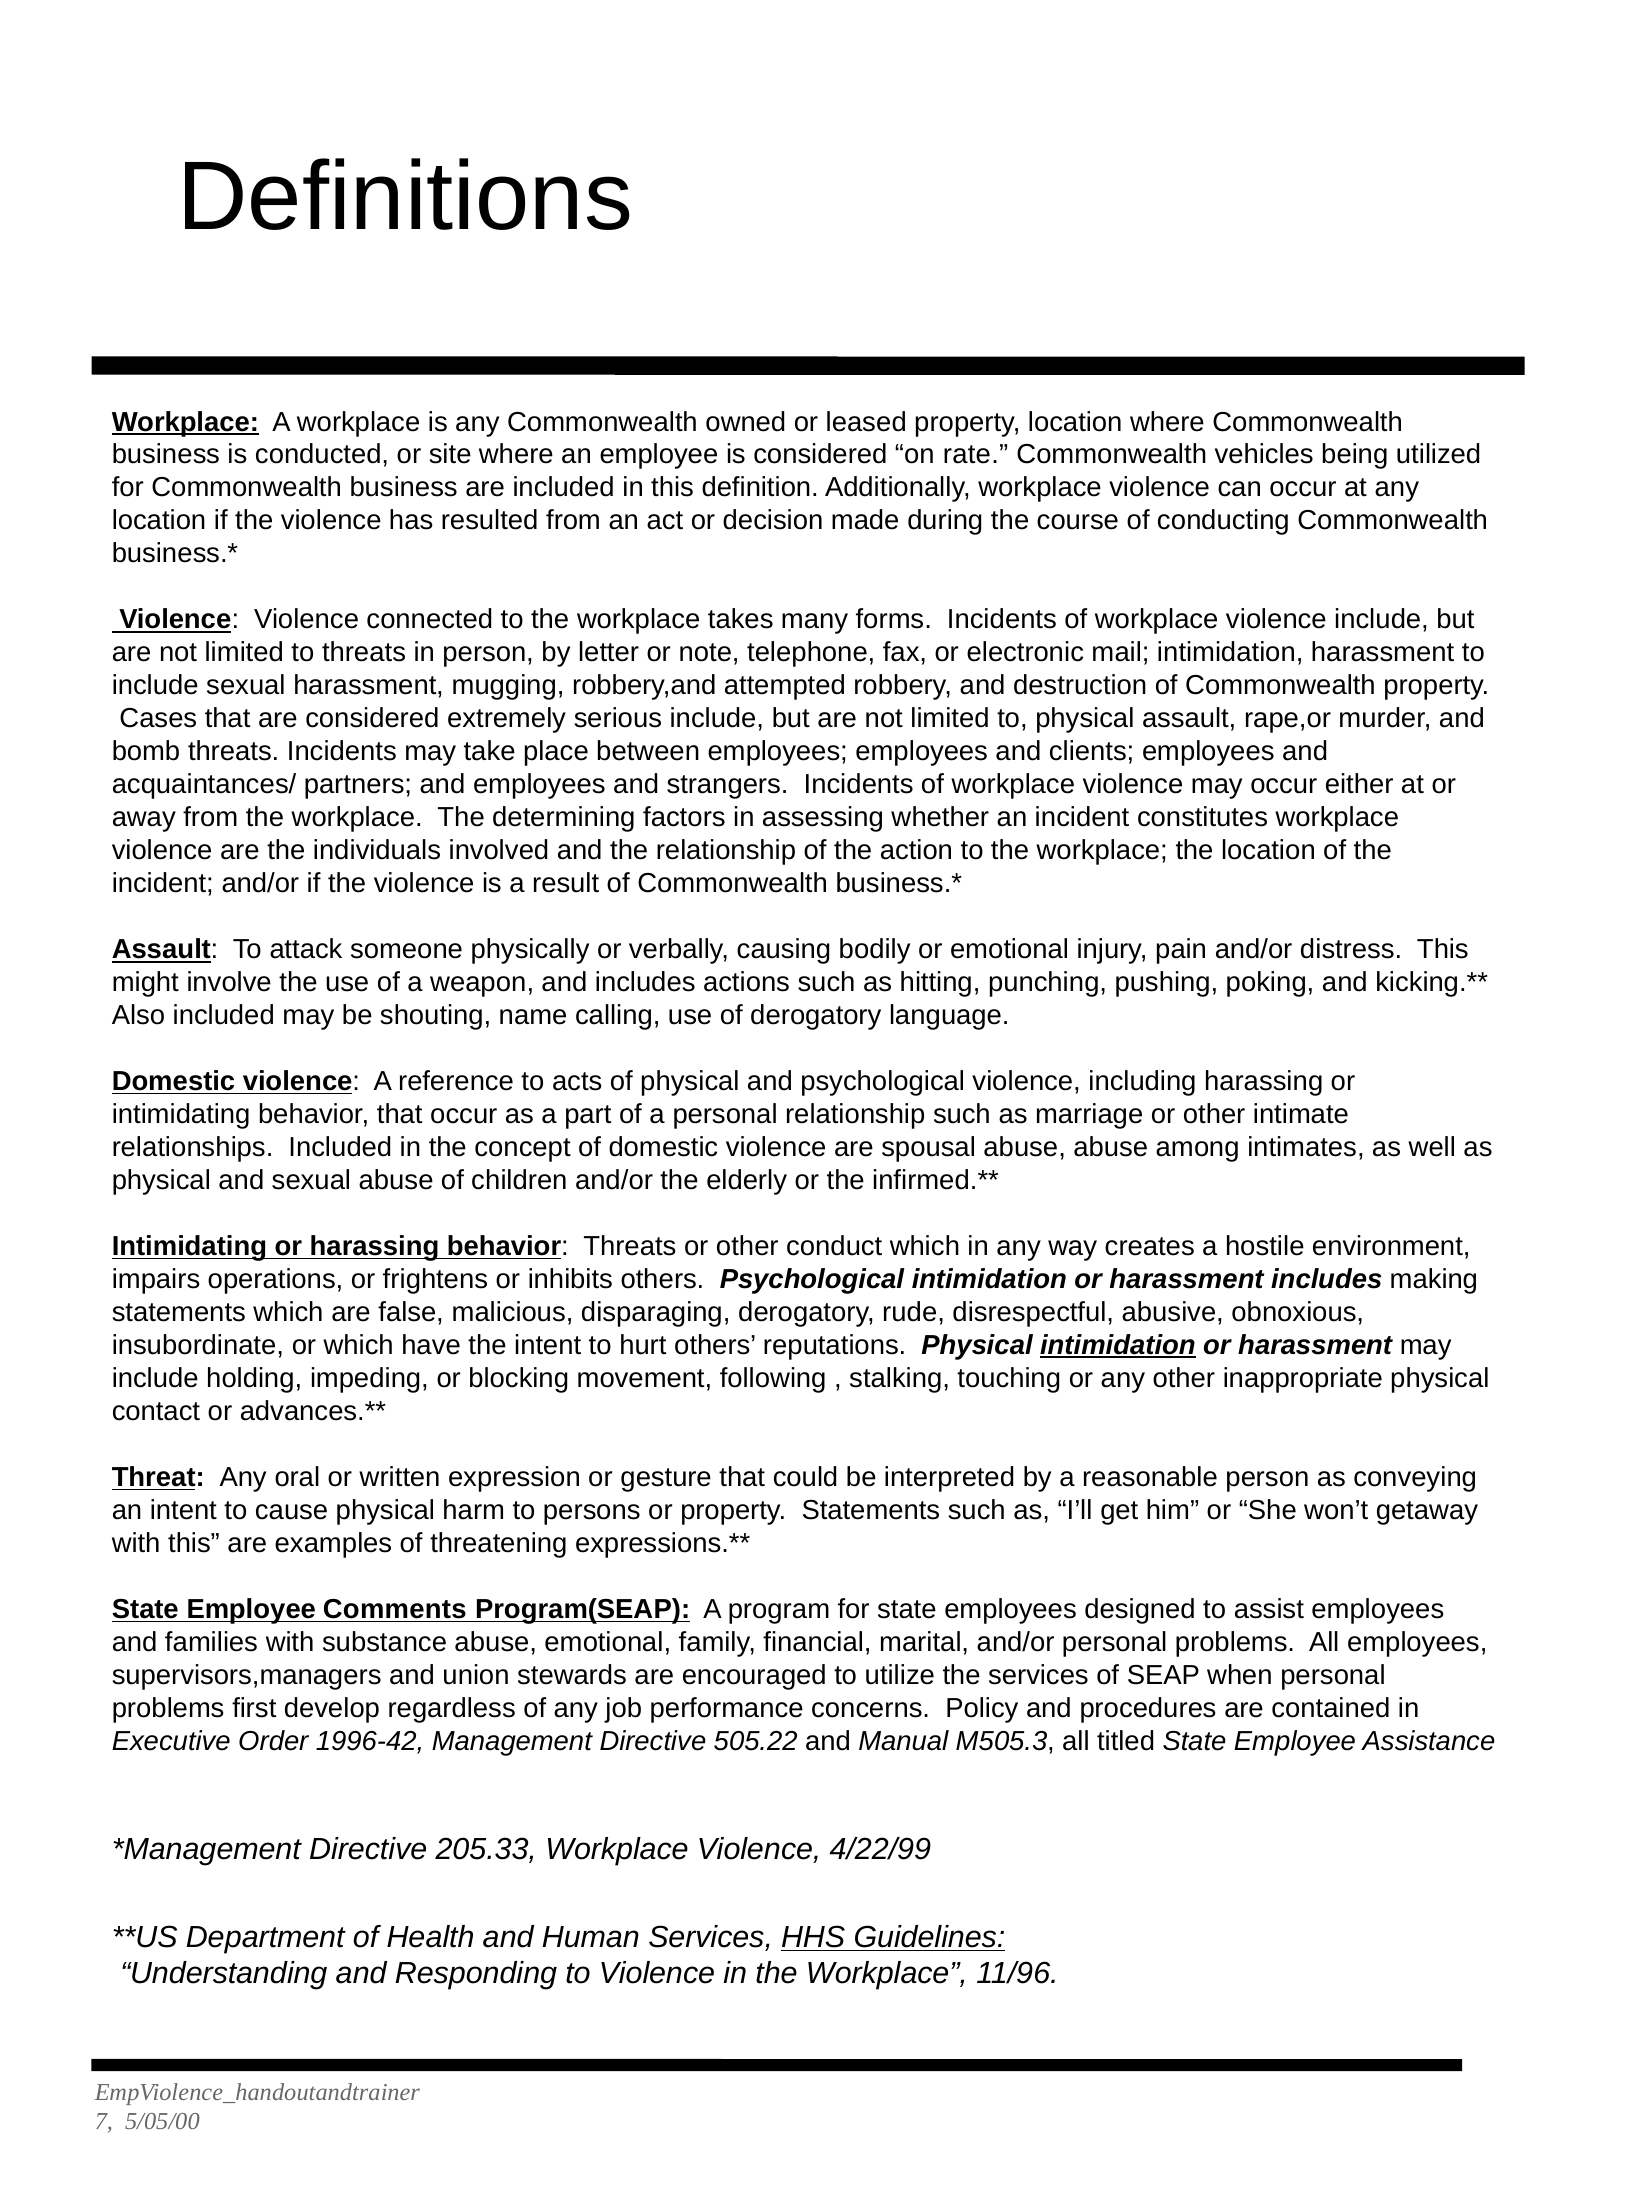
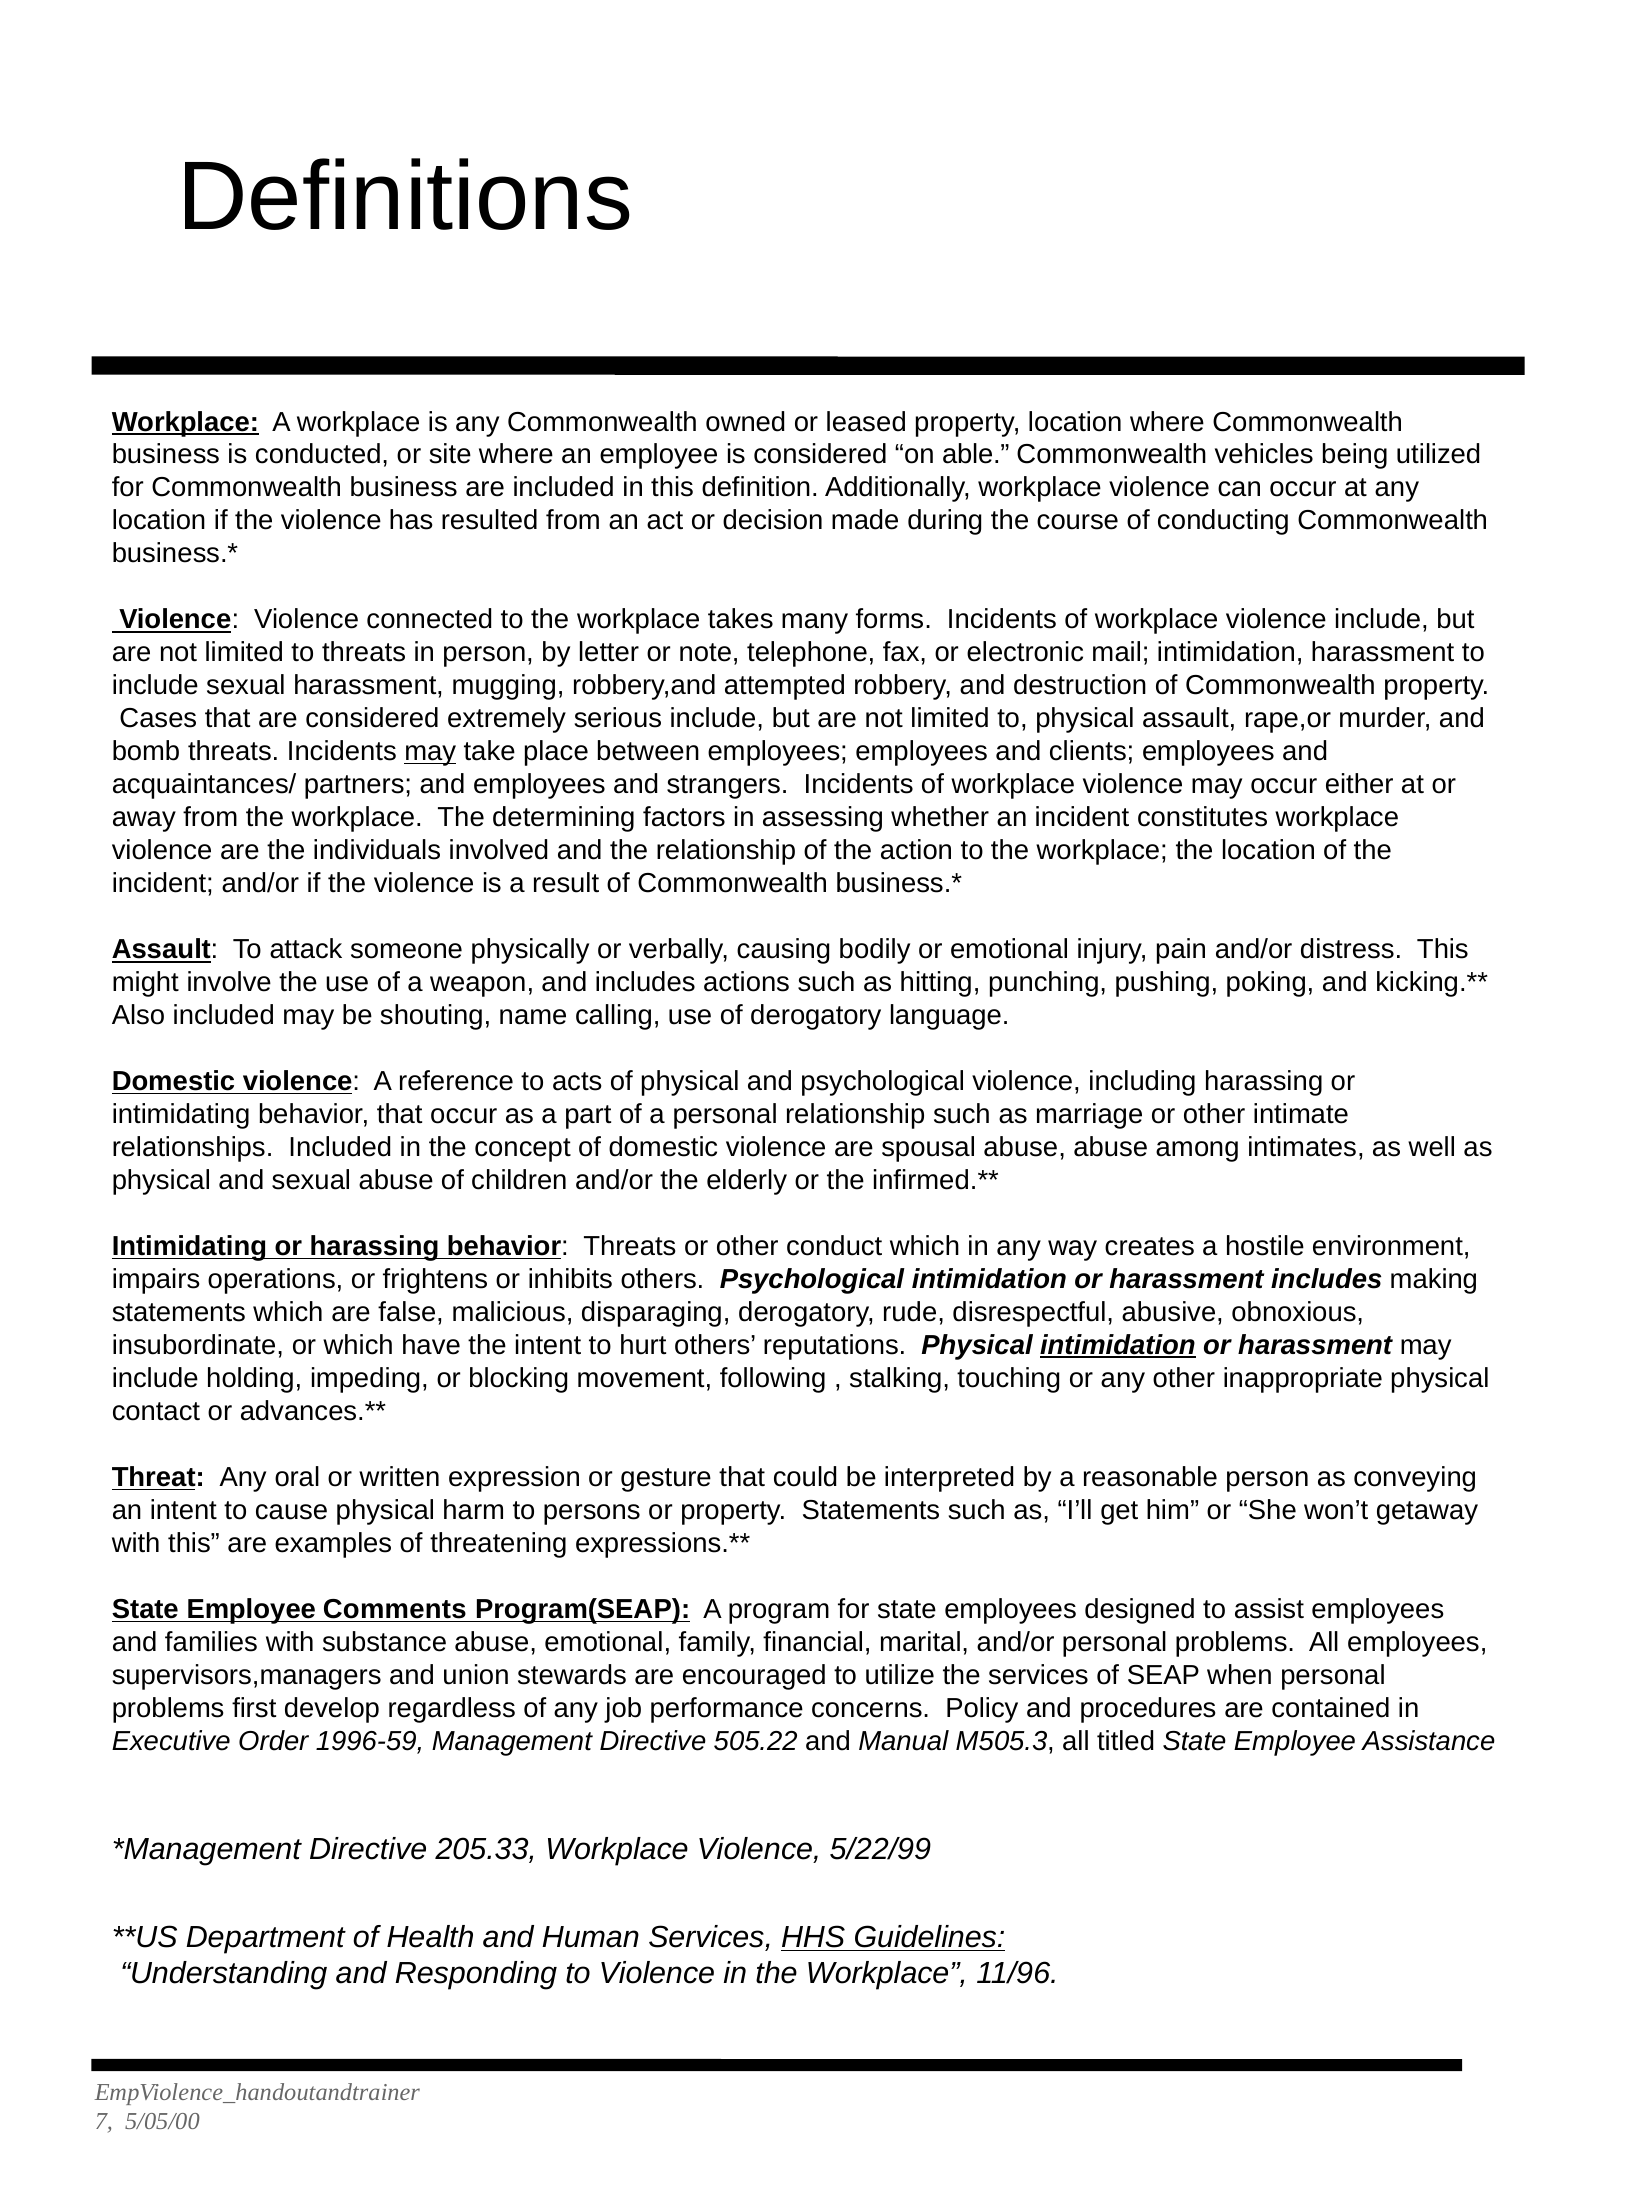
rate: rate -> able
may at (430, 752) underline: none -> present
1996-42: 1996-42 -> 1996-59
4/22/99: 4/22/99 -> 5/22/99
